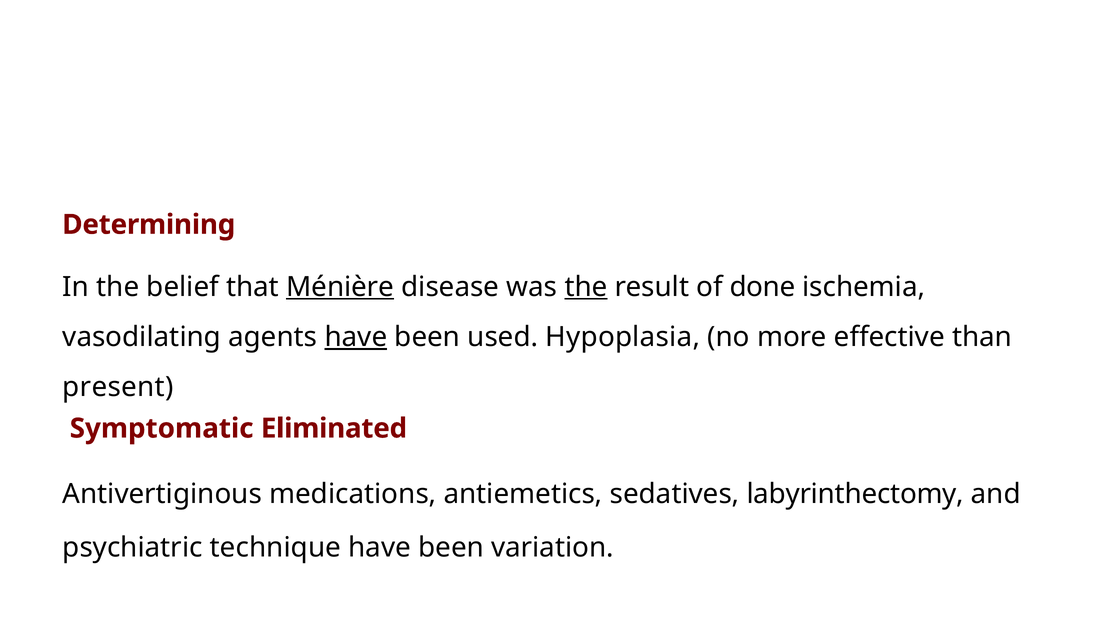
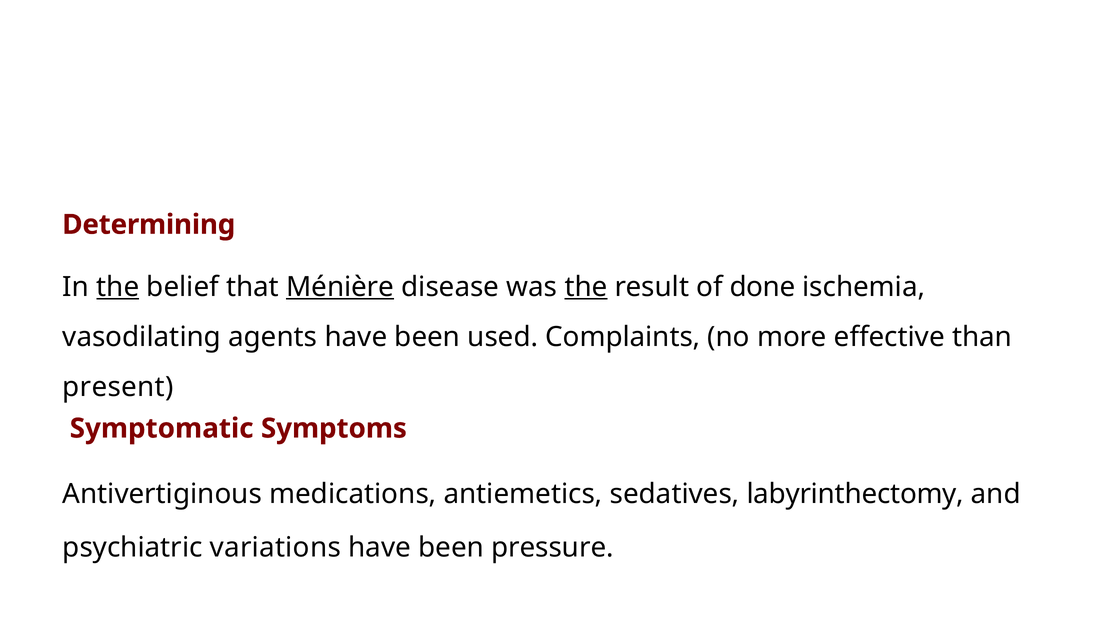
the at (118, 287) underline: none -> present
have at (356, 337) underline: present -> none
Hypoplasia: Hypoplasia -> Complaints
Eliminated: Eliminated -> Symptoms
technique: technique -> variations
variation: variation -> pressure
